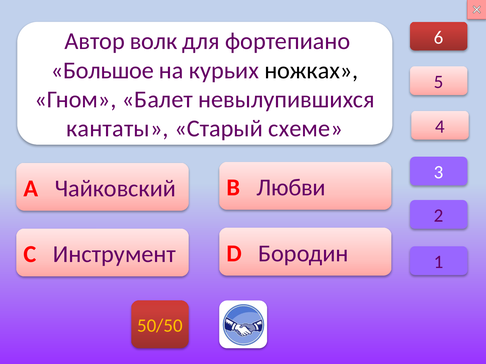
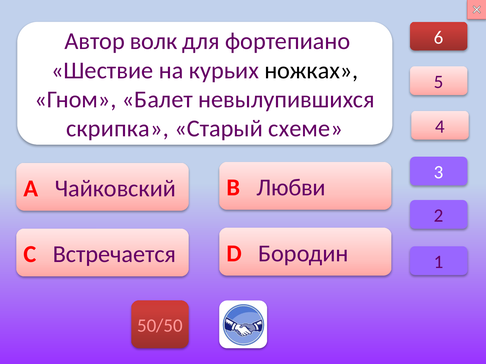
Большое: Большое -> Шествие
кантаты: кантаты -> скрипка
Инструмент: Инструмент -> Встречается
50/50 colour: yellow -> pink
